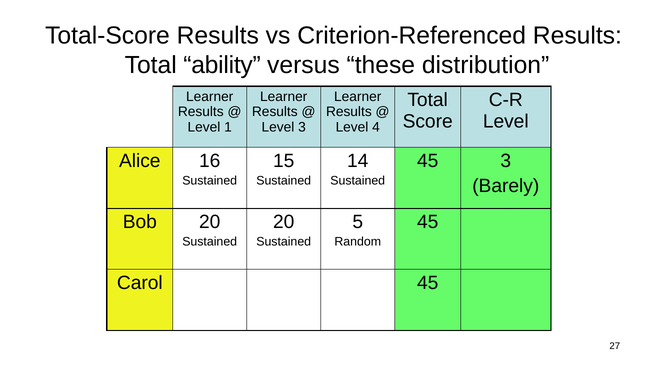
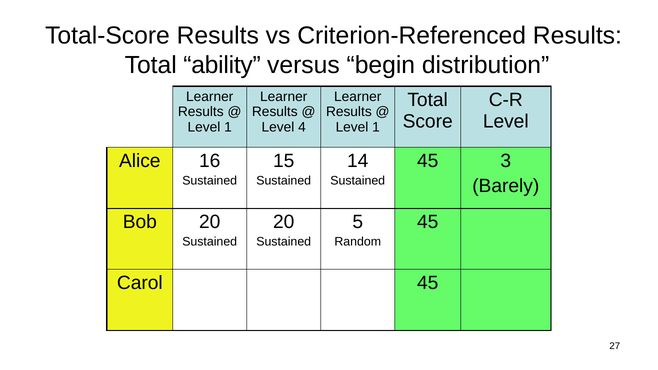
these: these -> begin
Level 3: 3 -> 4
4 at (376, 127): 4 -> 1
